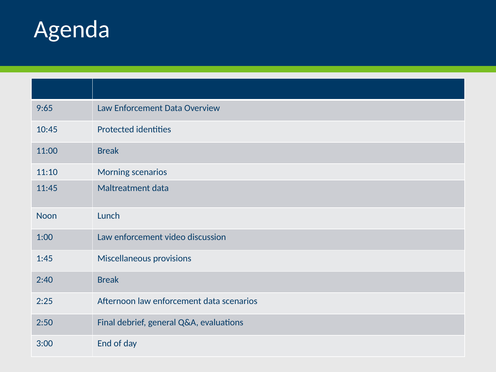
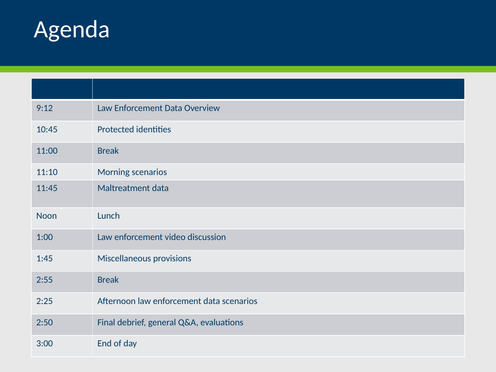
9:65: 9:65 -> 9:12
2:40: 2:40 -> 2:55
